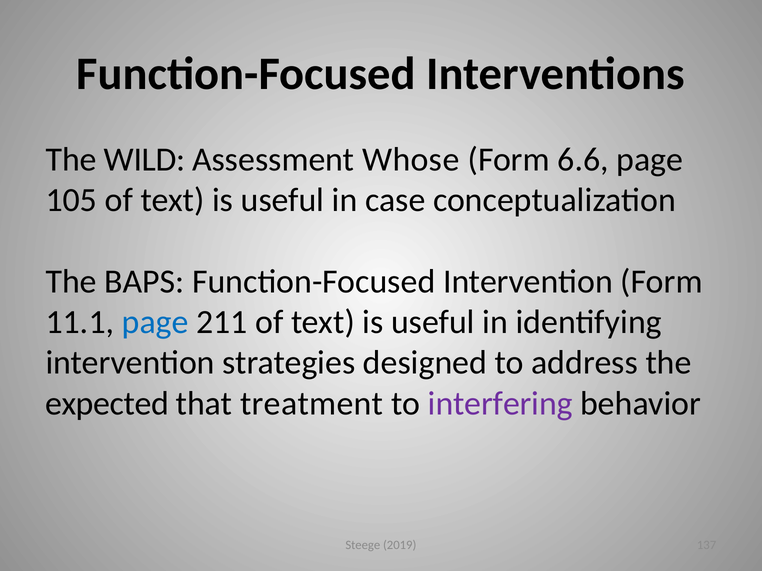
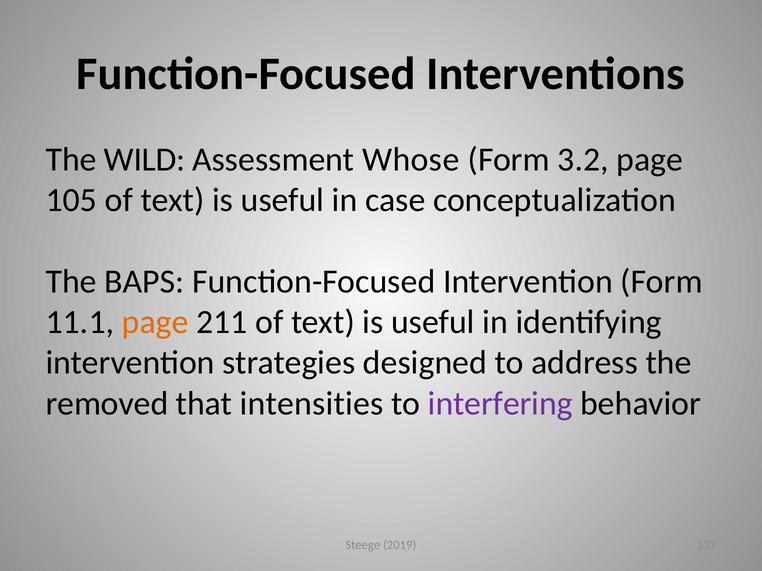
6.6: 6.6 -> 3.2
page at (155, 322) colour: blue -> orange
expected: expected -> removed
treatment: treatment -> intensities
